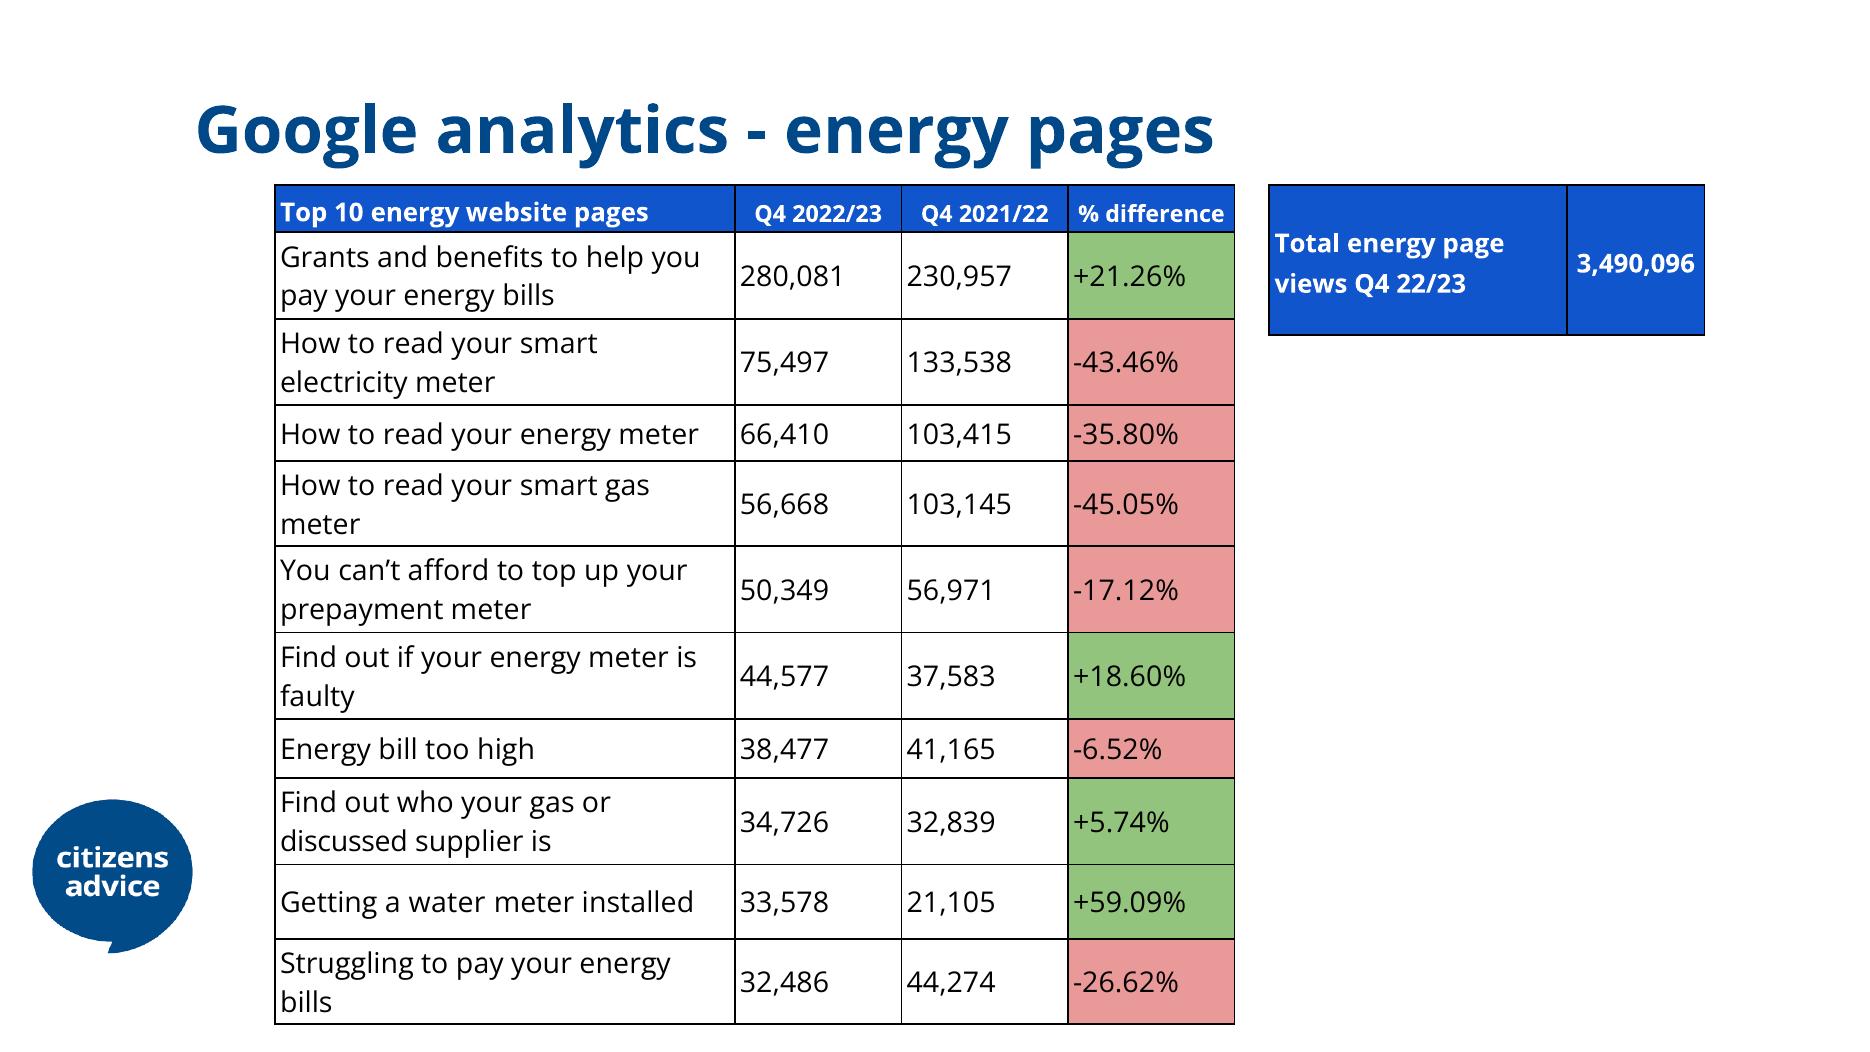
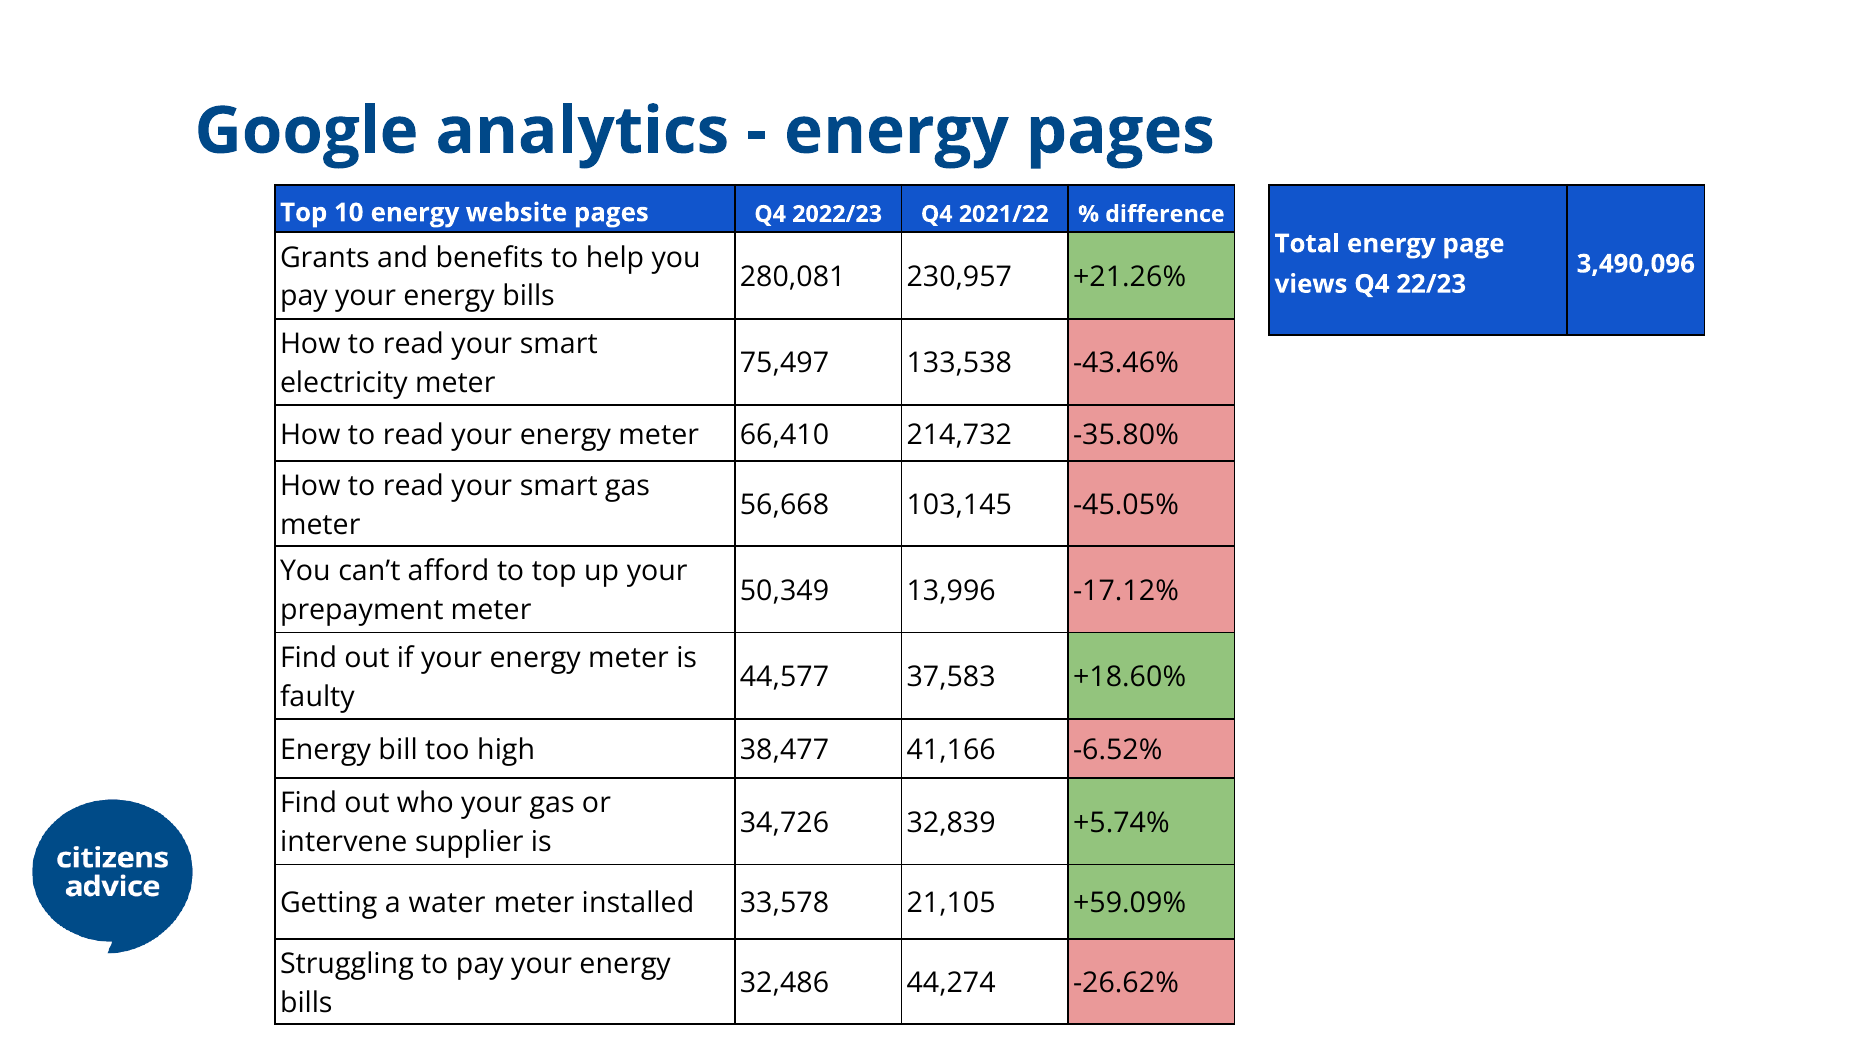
103,415: 103,415 -> 214,732
56,971: 56,971 -> 13,996
41,165: 41,165 -> 41,166
discussed: discussed -> intervene
